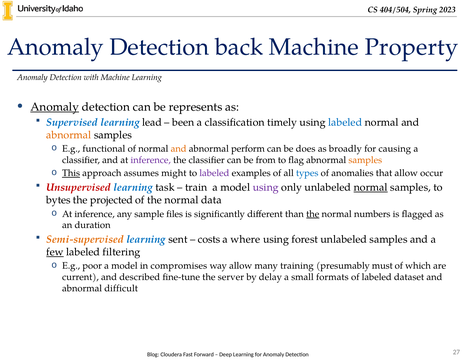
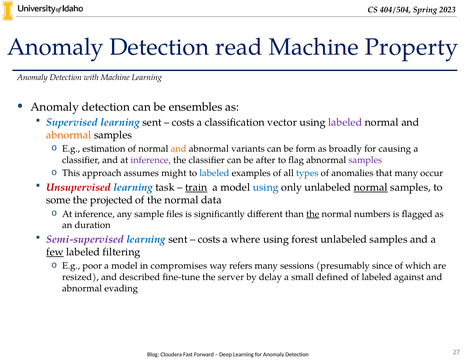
back: back -> read
Anomaly at (55, 107) underline: present -> none
represents: represents -> ensembles
Supervised learning lead: lead -> sent
been at (183, 122): been -> costs
timely: timely -> vector
labeled at (345, 122) colour: blue -> purple
functional: functional -> estimation
perform: perform -> variants
does: does -> form
from: from -> after
samples at (365, 160) colour: orange -> purple
This underline: present -> none
labeled at (214, 173) colour: purple -> blue
that allow: allow -> many
train underline: none -> present
using at (266, 187) colour: purple -> blue
bytes: bytes -> some
Semi-supervised colour: orange -> purple
way allow: allow -> refers
training: training -> sessions
must: must -> since
current: current -> resized
formats: formats -> defined
dataset: dataset -> against
difficult: difficult -> evading
